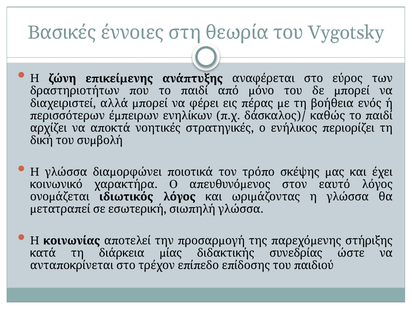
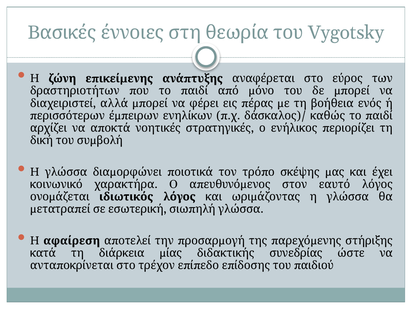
κοινωνίας: κοινωνίας -> αφαίρεση
